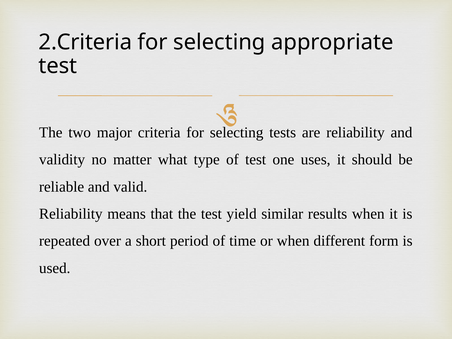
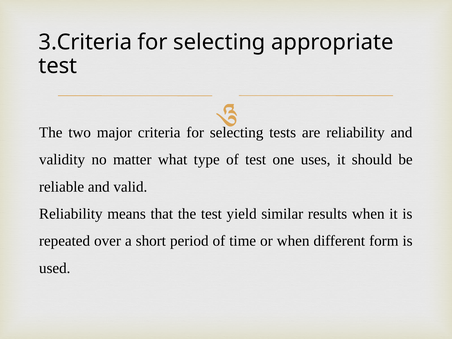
2.Criteria: 2.Criteria -> 3.Criteria
